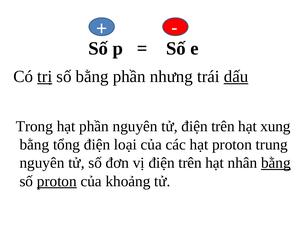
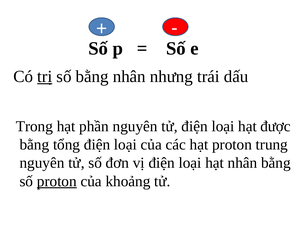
bằng phần: phần -> nhân
dấu underline: present -> none
tử điện trên: trên -> loại
xung: xung -> được
vị điện trên: trên -> loại
bằng at (276, 163) underline: present -> none
